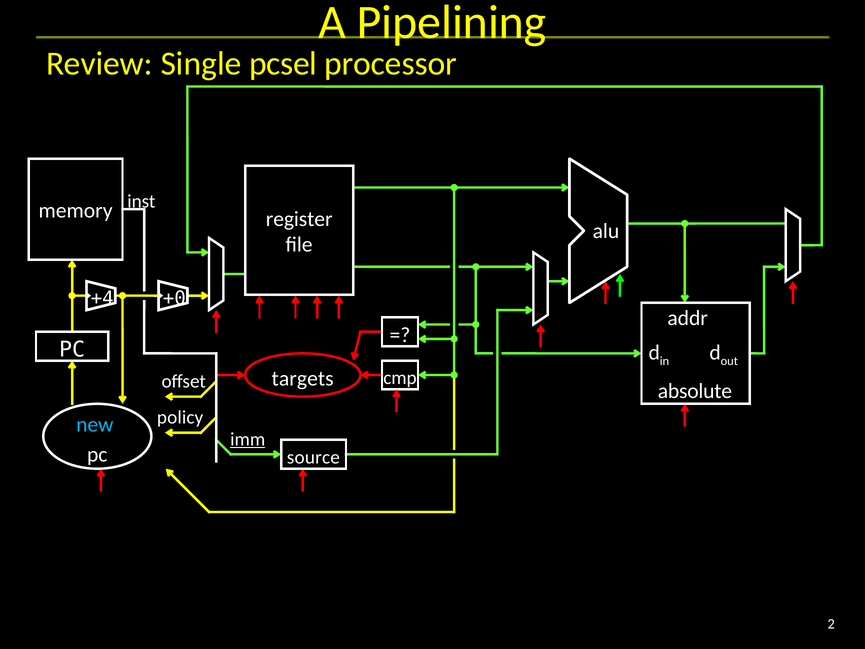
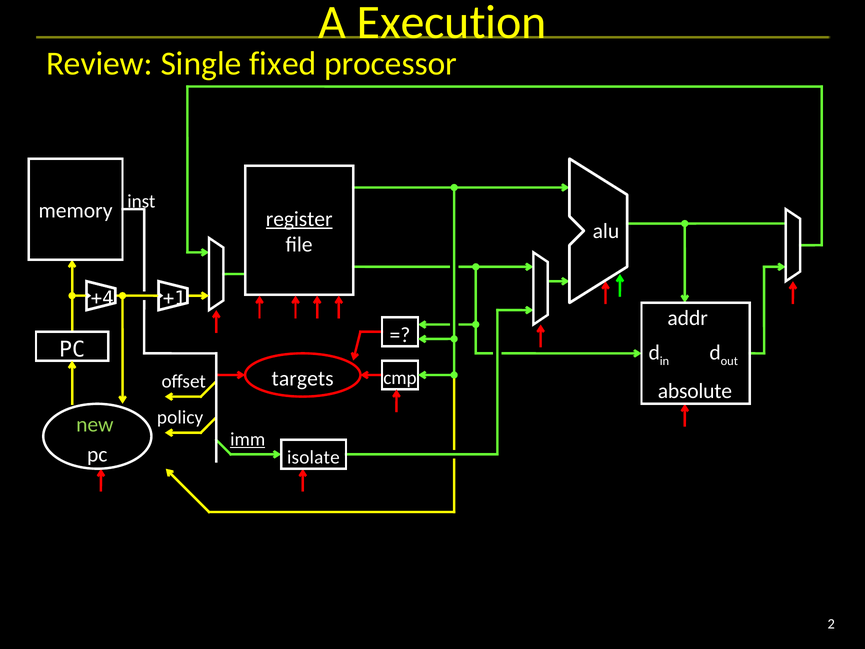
Pipelining: Pipelining -> Execution
pcsel: pcsel -> fixed
register underline: none -> present
+0: +0 -> +1
new colour: light blue -> light green
source: source -> isolate
